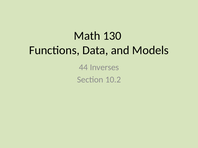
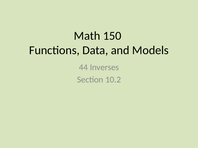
130: 130 -> 150
